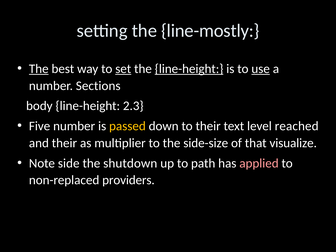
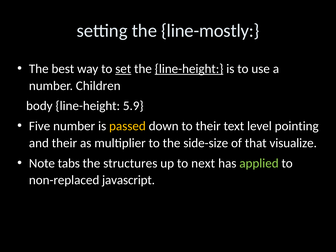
The at (39, 69) underline: present -> none
use underline: present -> none
Sections: Sections -> Children
2.3: 2.3 -> 5.9
reached: reached -> pointing
side: side -> tabs
shutdown: shutdown -> structures
path: path -> next
applied colour: pink -> light green
providers: providers -> javascript
